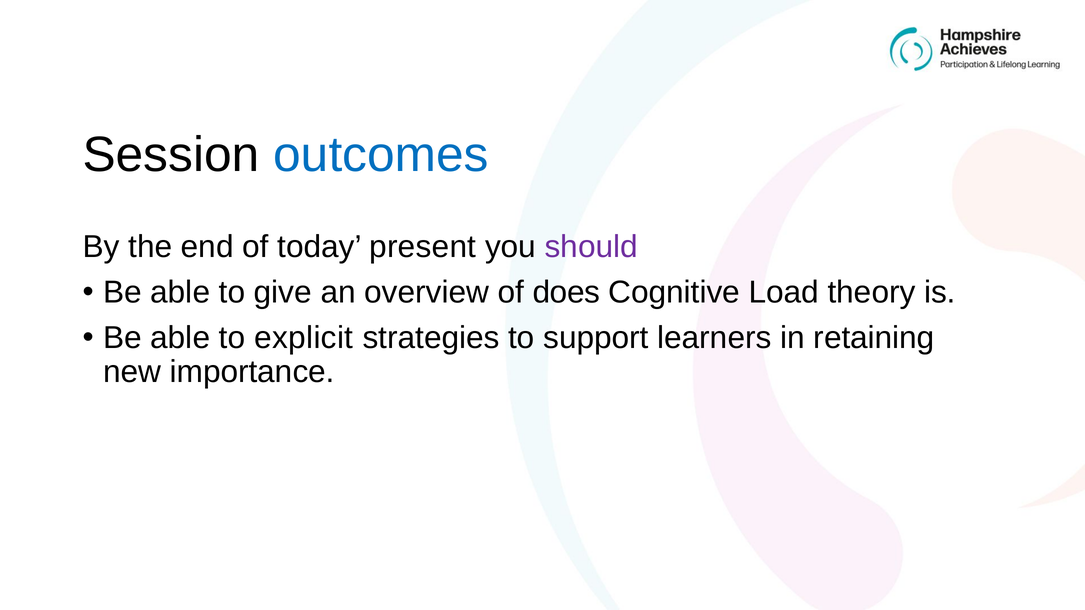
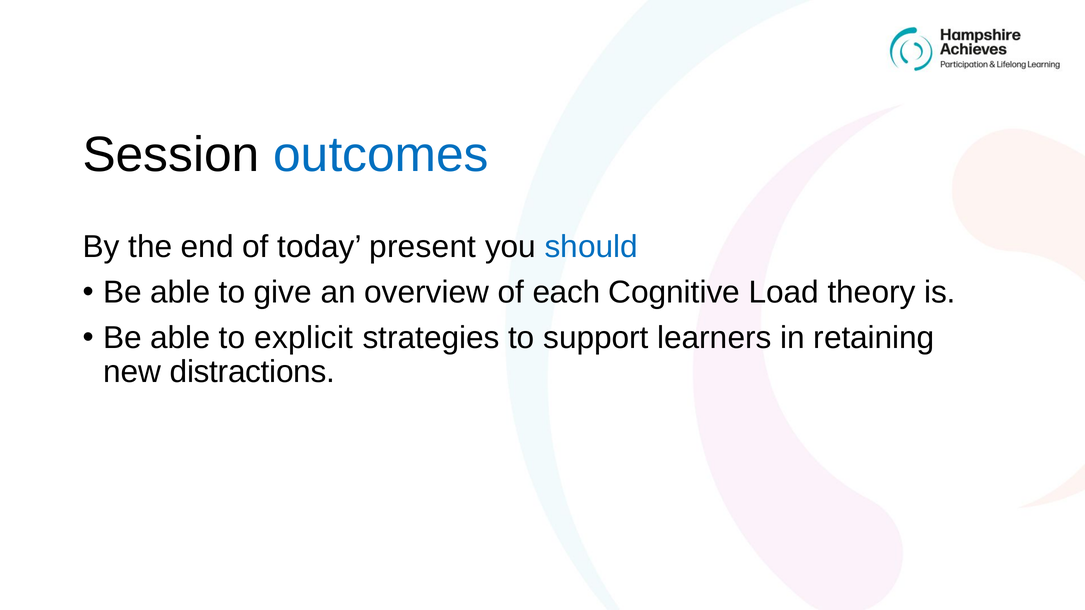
should colour: purple -> blue
does: does -> each
importance: importance -> distractions
